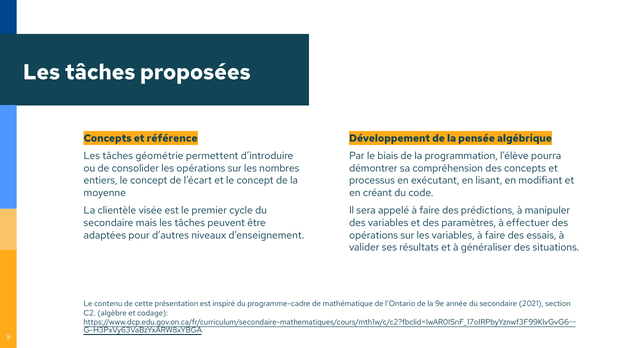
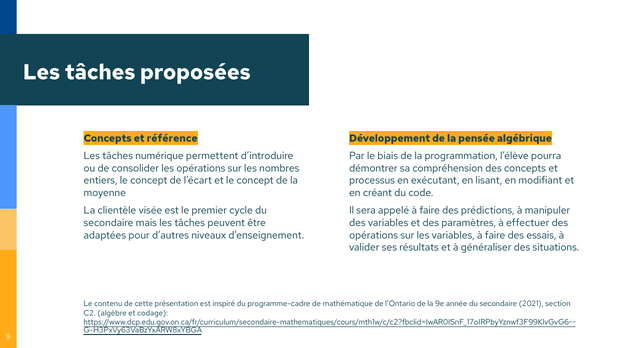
géométrie: géométrie -> numérique
